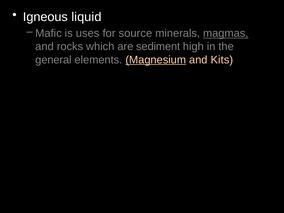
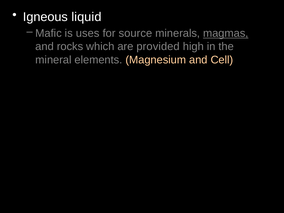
sediment: sediment -> provided
general: general -> mineral
Magnesium underline: present -> none
Kits: Kits -> Cell
